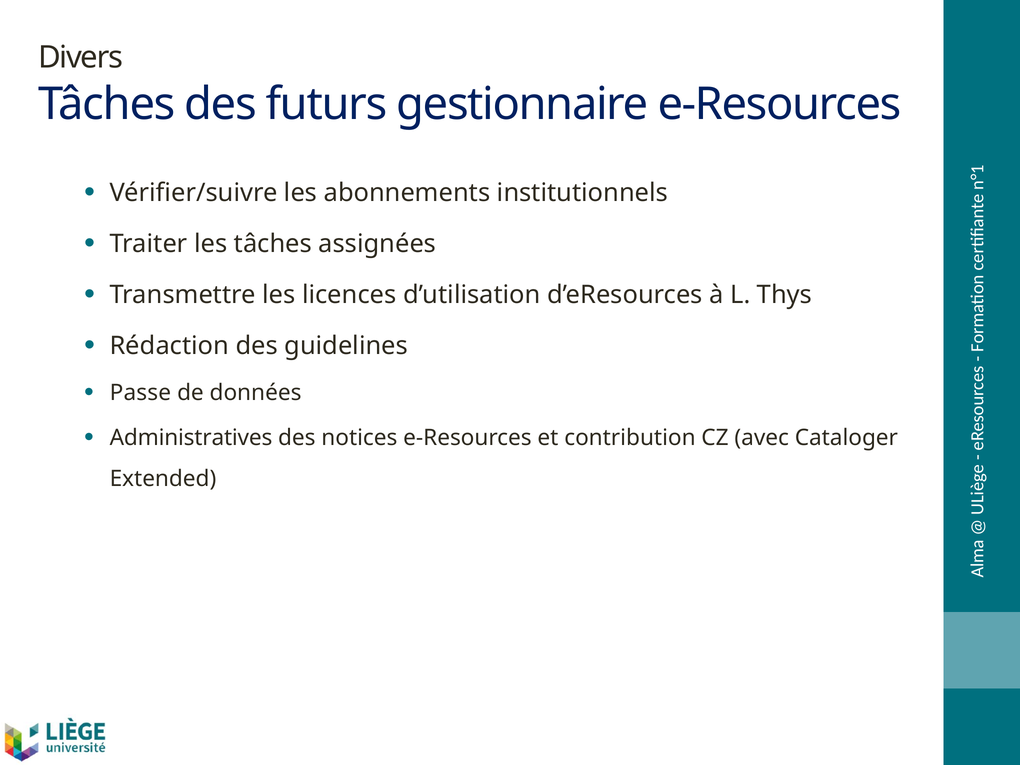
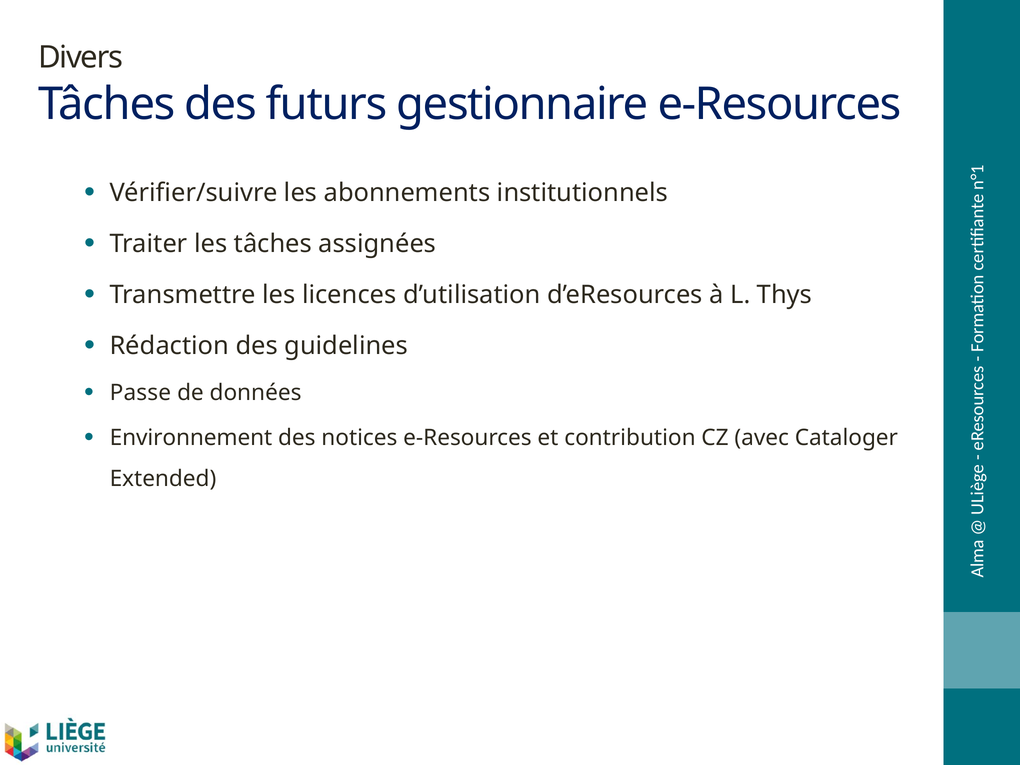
Administratives: Administratives -> Environnement
